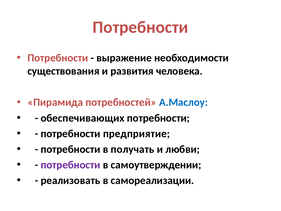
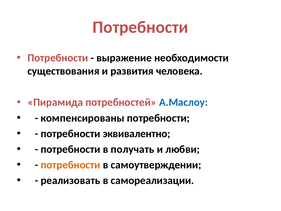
обеспечивающих: обеспечивающих -> компенсированы
предприятие: предприятие -> эквивалентно
потребности at (71, 165) colour: purple -> orange
